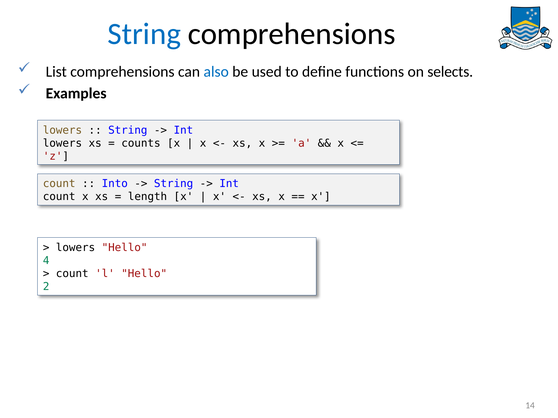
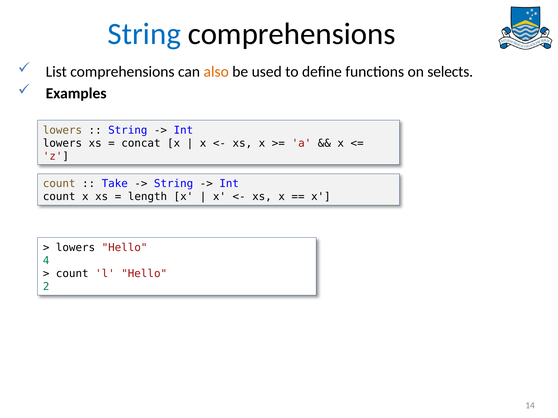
also colour: blue -> orange
counts: counts -> concat
Into: Into -> Take
